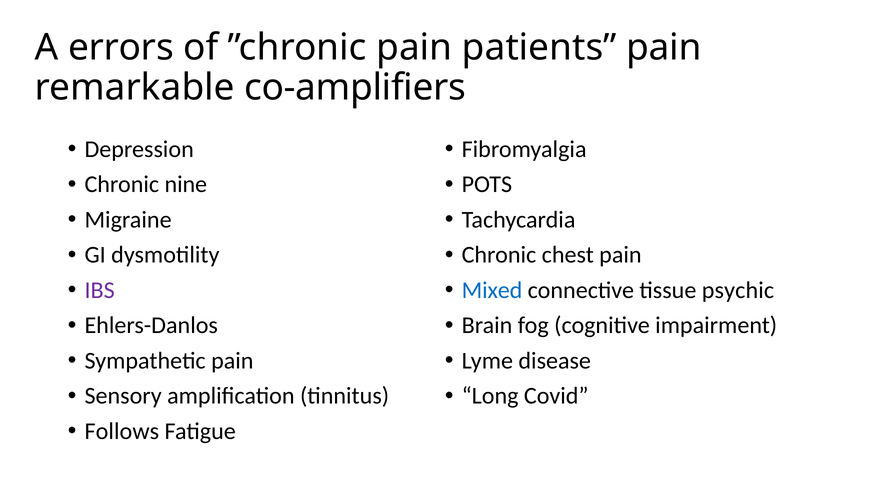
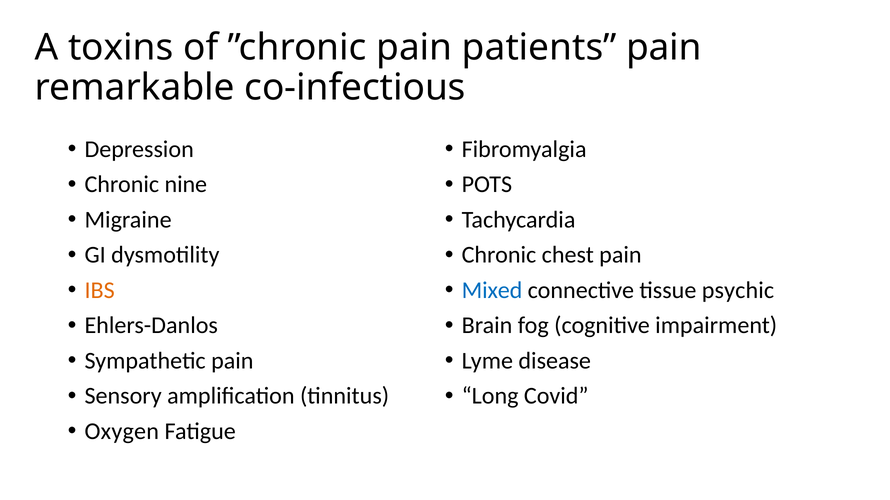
errors: errors -> toxins
co-amplifiers: co-amplifiers -> co-infectious
IBS colour: purple -> orange
Follows: Follows -> Oxygen
